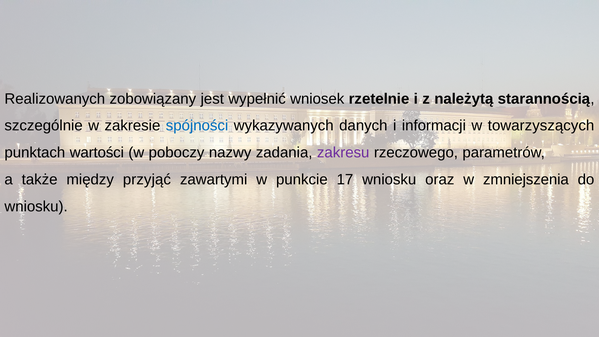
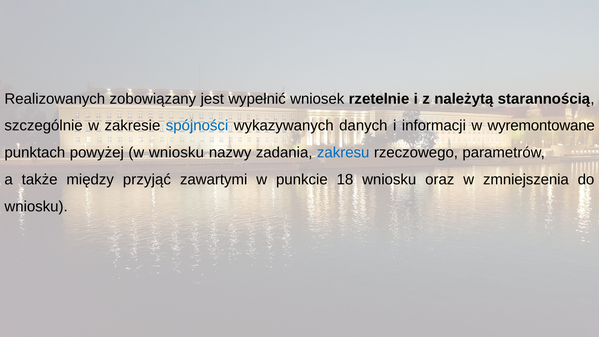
towarzyszących: towarzyszących -> wyremontowane
wartości: wartości -> powyżej
w poboczy: poboczy -> wniosku
zakresu colour: purple -> blue
17: 17 -> 18
